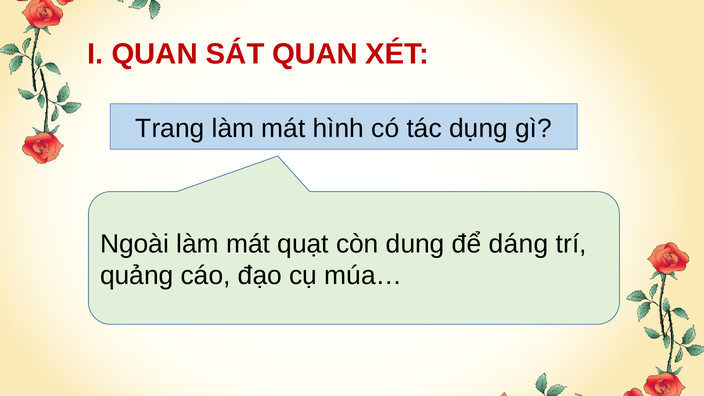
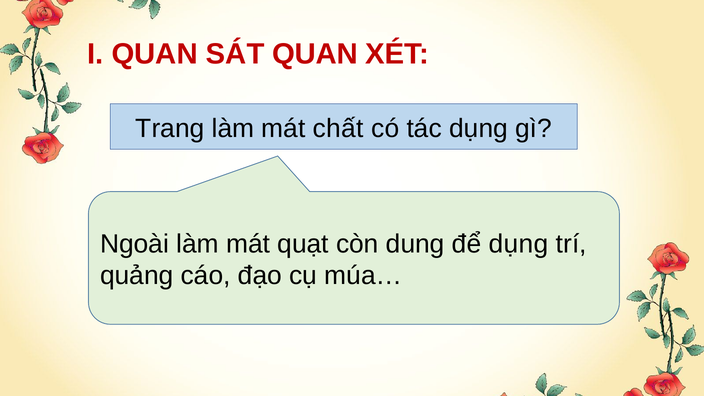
hình: hình -> chất
để dáng: dáng -> dụng
